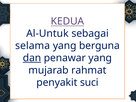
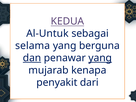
yang at (100, 58) underline: none -> present
rahmat: rahmat -> kenapa
suci: suci -> dari
